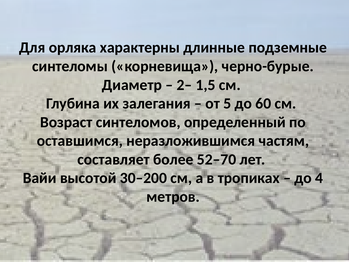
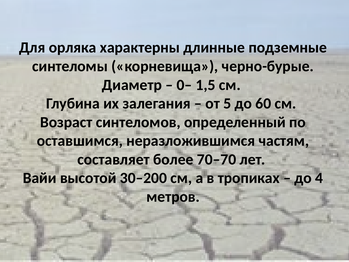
2–: 2– -> 0–
52–70: 52–70 -> 70–70
